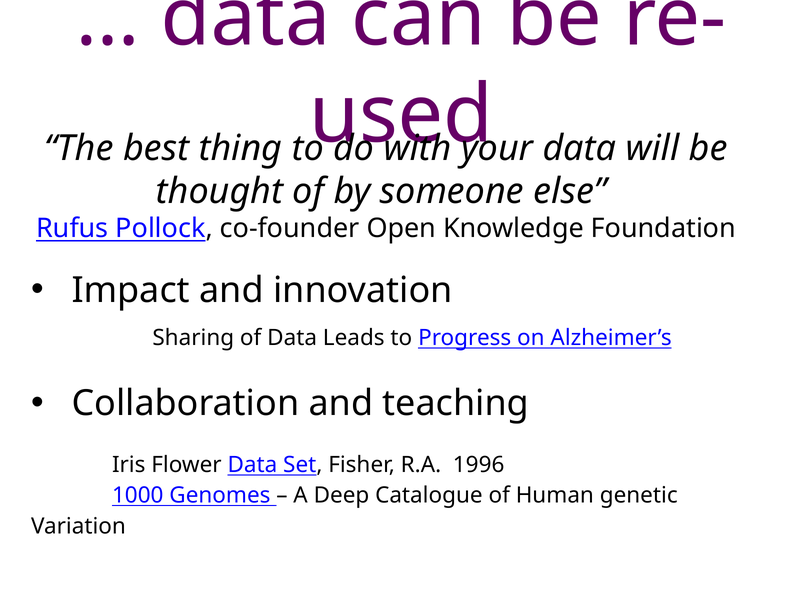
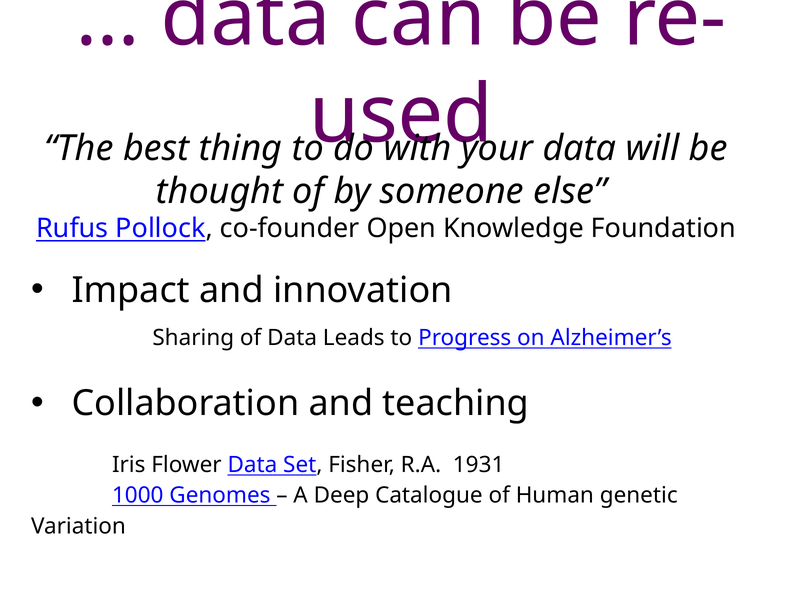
1996: 1996 -> 1931
